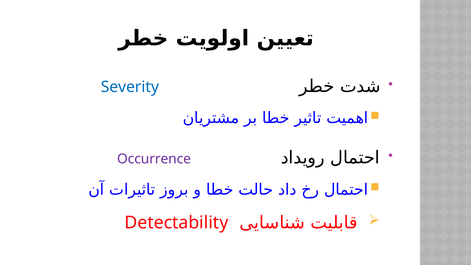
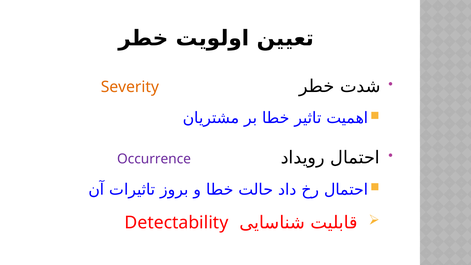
Severity colour: blue -> orange
